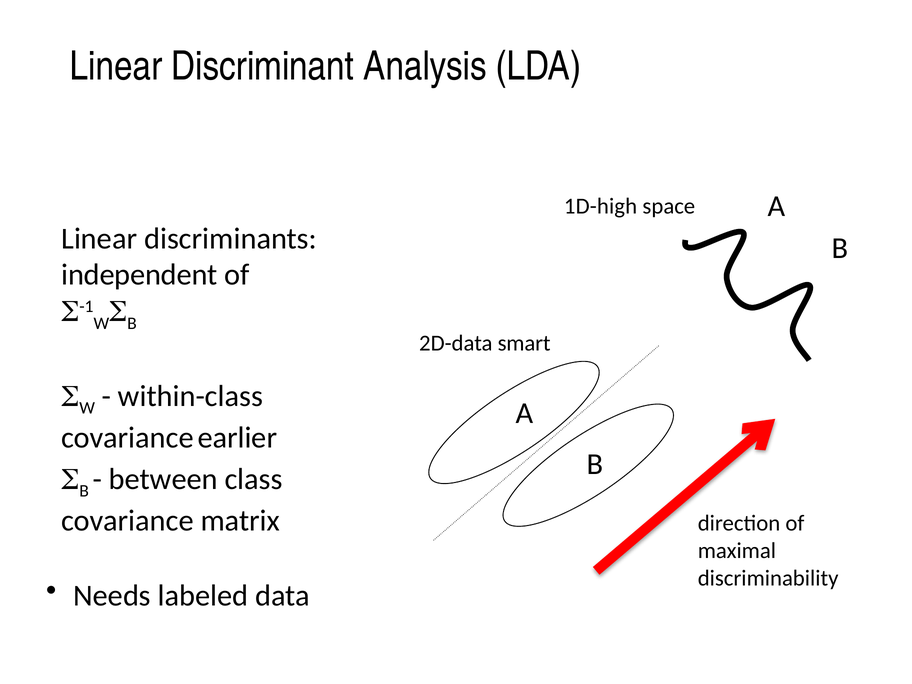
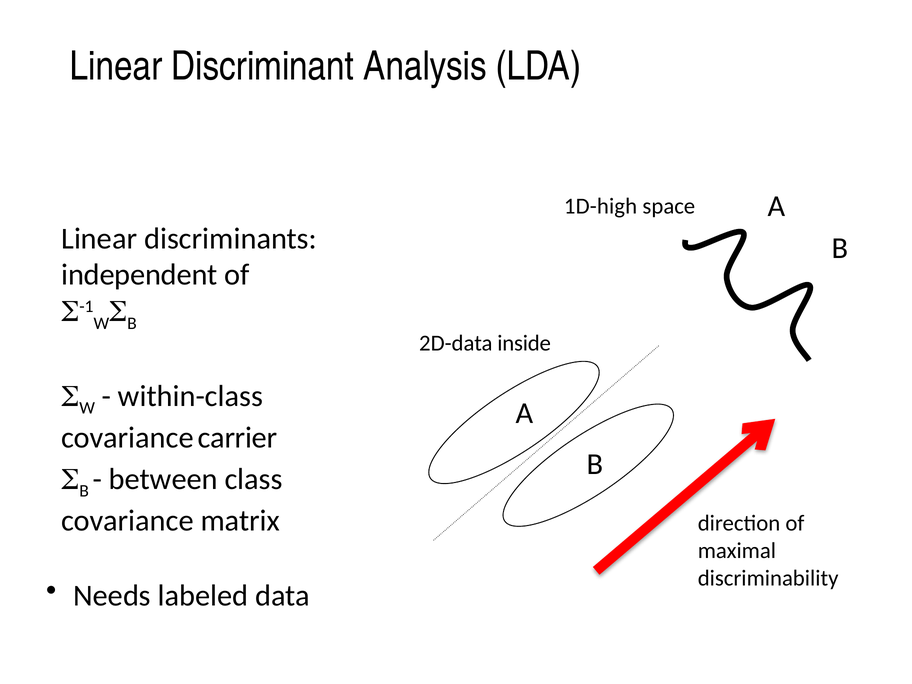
smart: smart -> inside
earlier: earlier -> carrier
